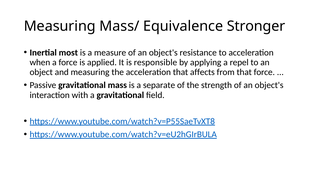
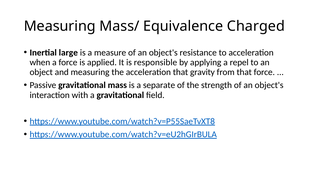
Stronger: Stronger -> Charged
most: most -> large
affects: affects -> gravity
